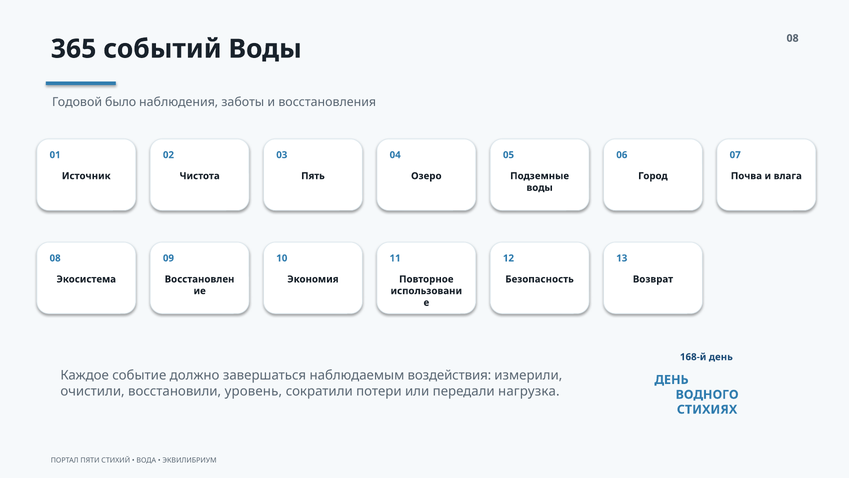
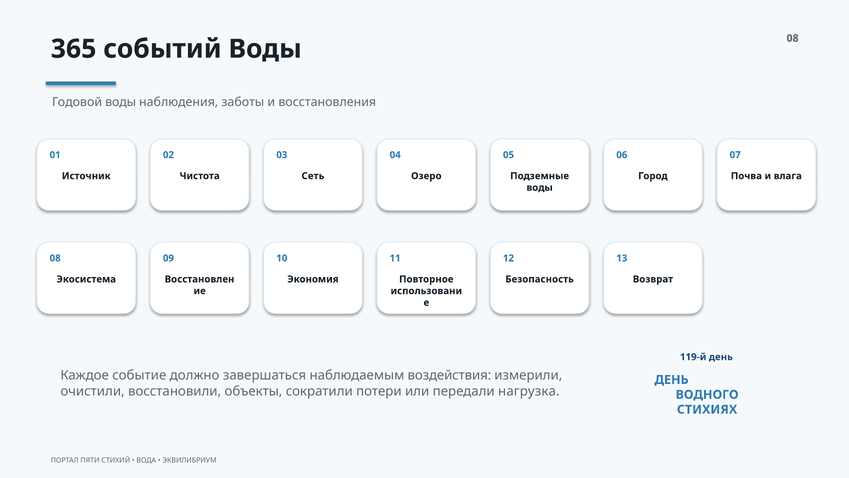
Годовой было: было -> воды
Пять: Пять -> Сеть
168-й: 168-й -> 119-й
уровень: уровень -> объекты
